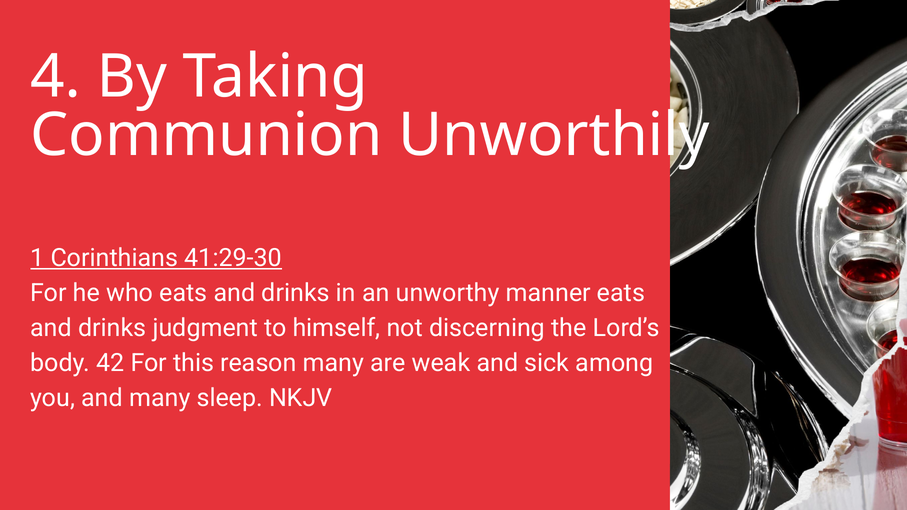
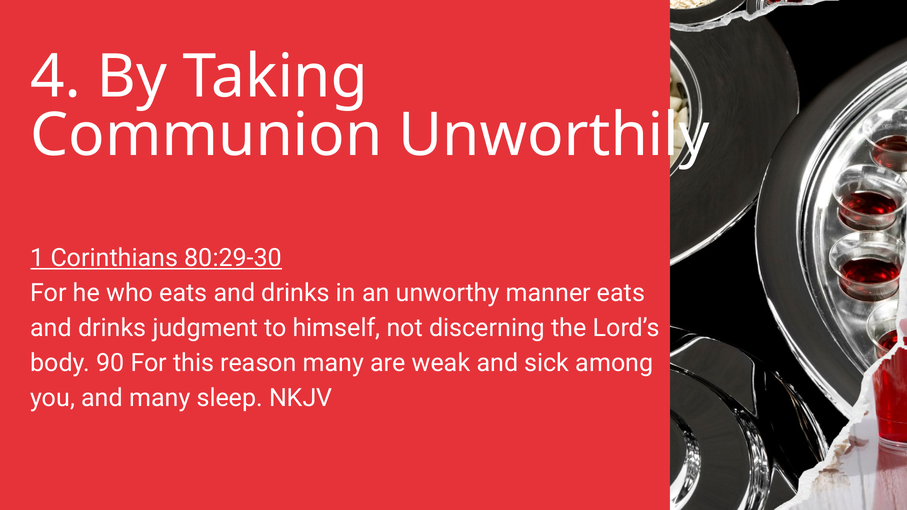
41:29-30: 41:29-30 -> 80:29-30
42: 42 -> 90
